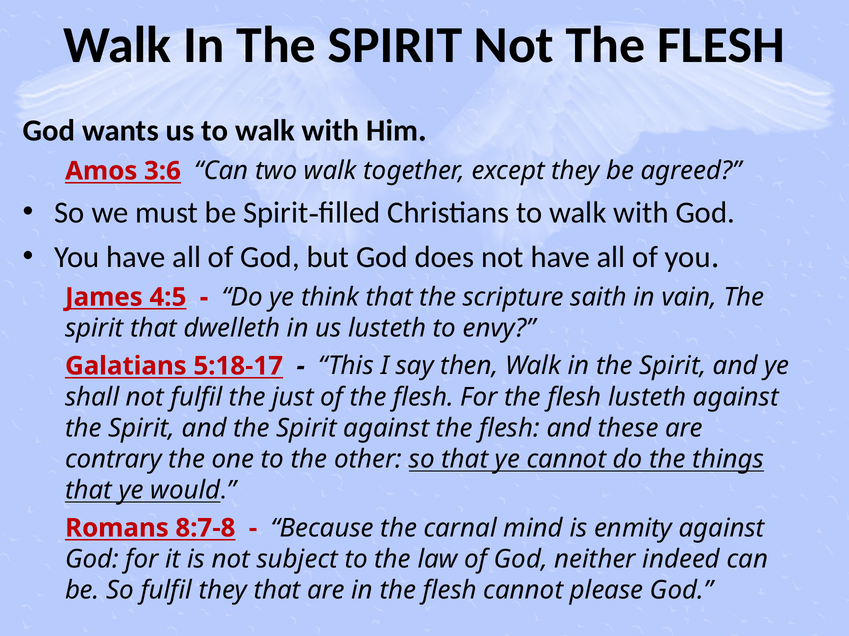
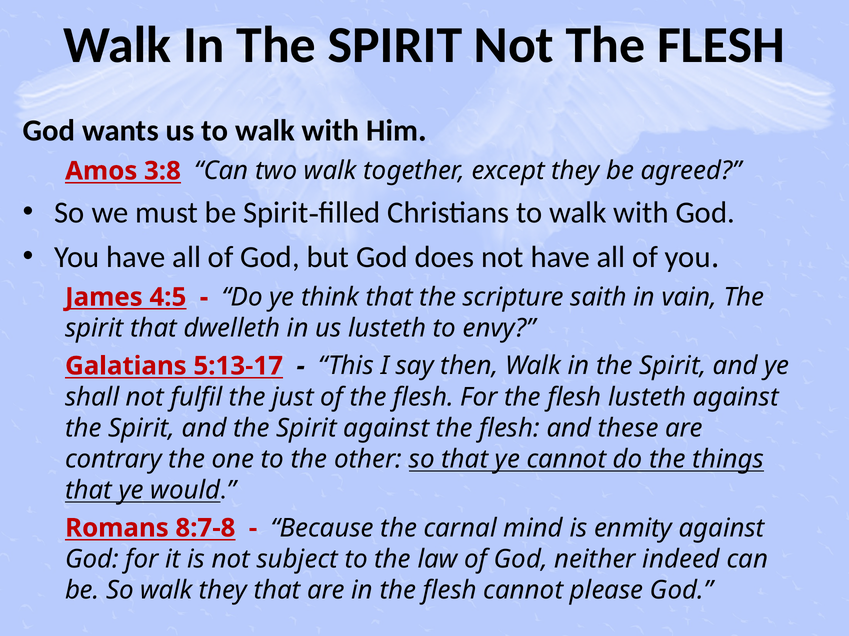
3:6: 3:6 -> 3:8
5:18-17: 5:18-17 -> 5:13-17
So fulfil: fulfil -> walk
